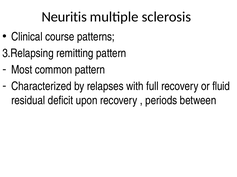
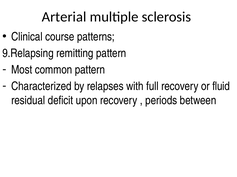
Neuritis: Neuritis -> Arterial
3.Relapsing: 3.Relapsing -> 9.Relapsing
